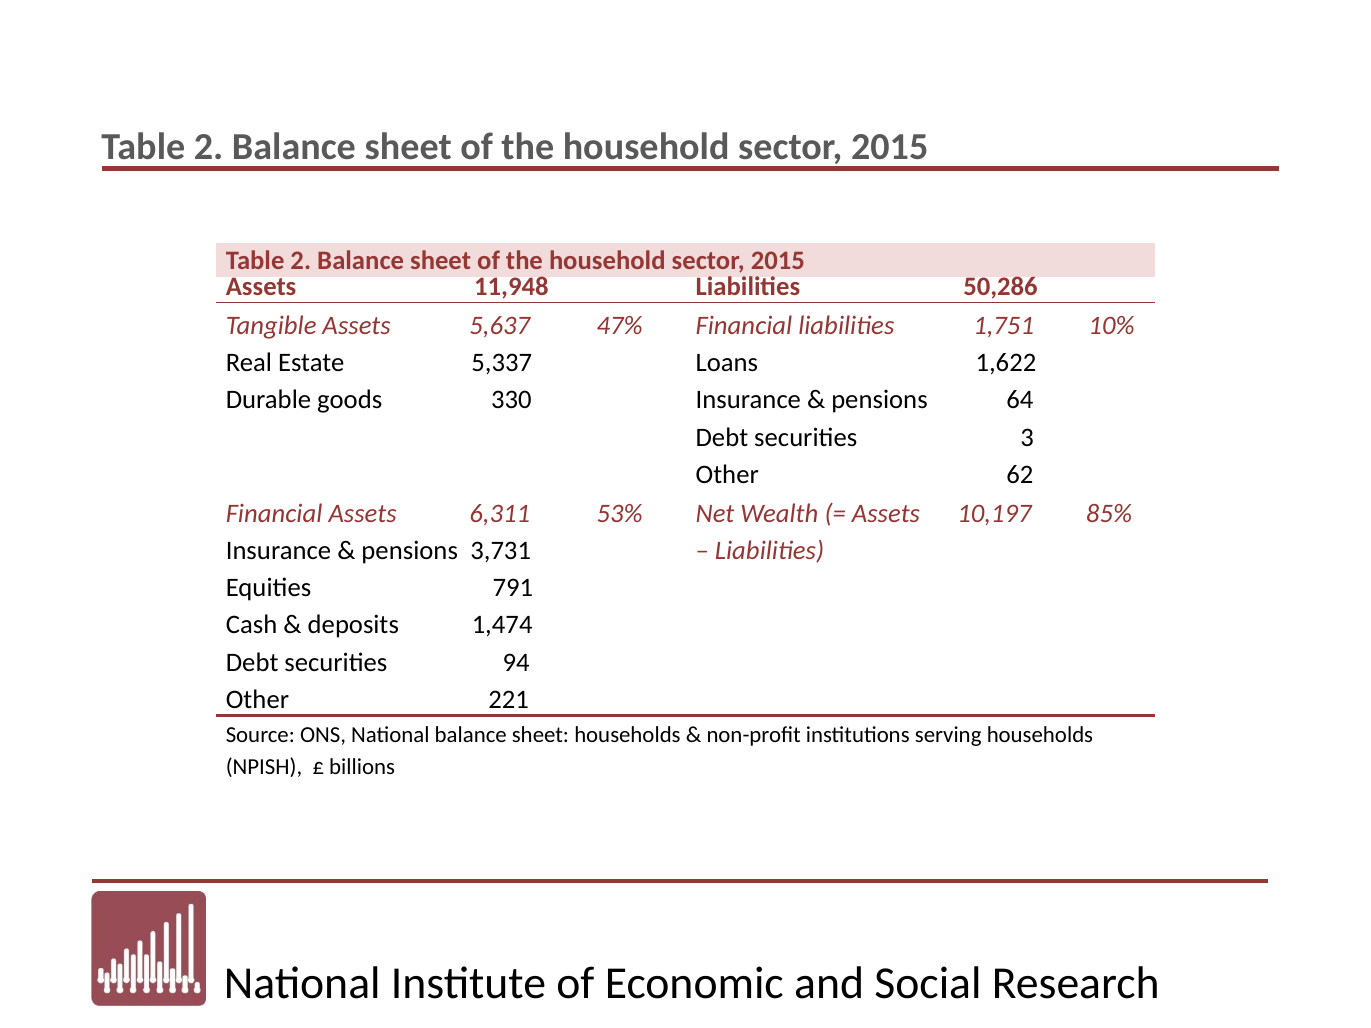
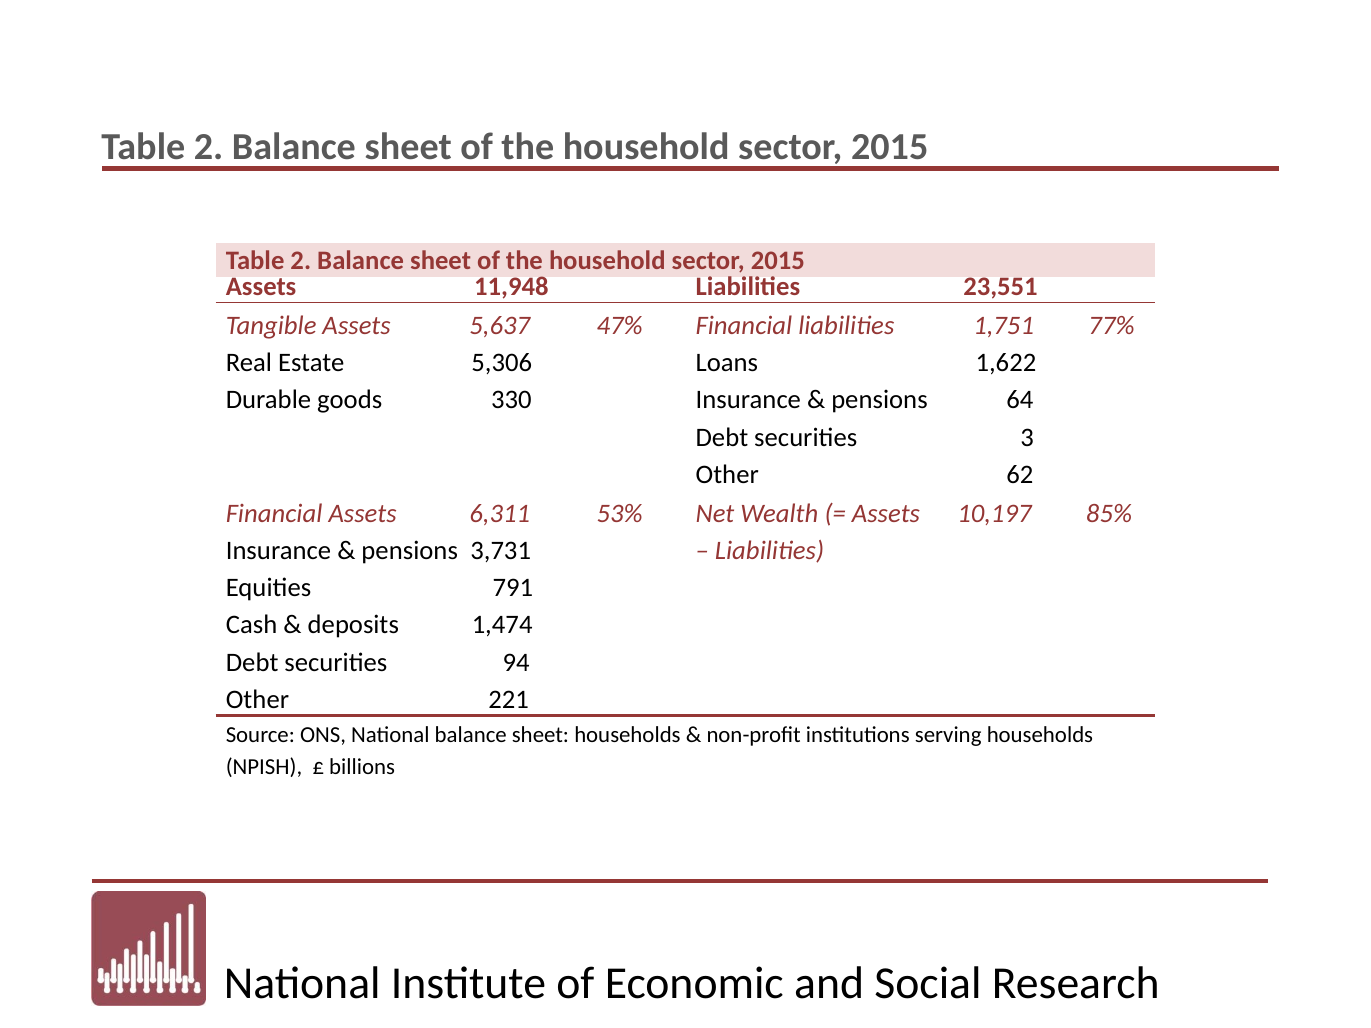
50,286: 50,286 -> 23,551
10%: 10% -> 77%
5,337: 5,337 -> 5,306
